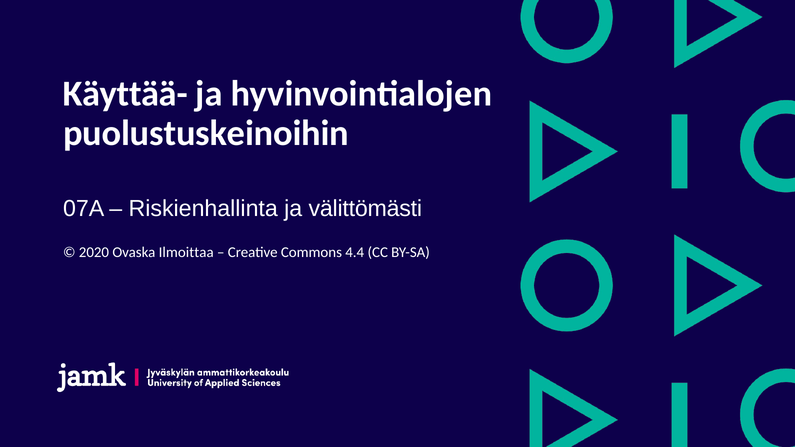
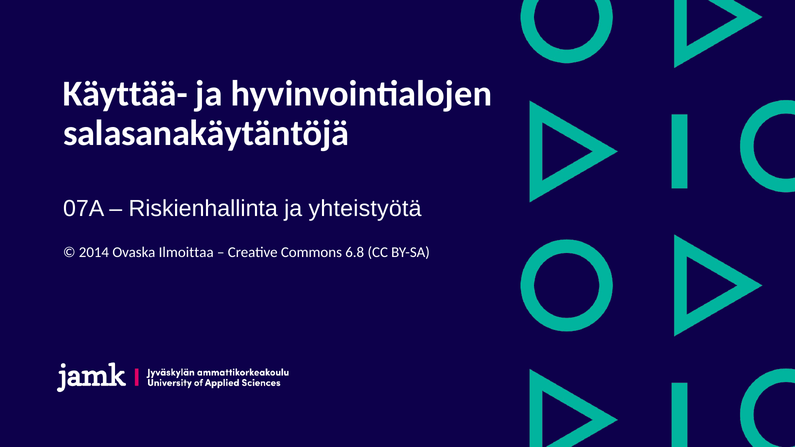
puolustuskeinoihin: puolustuskeinoihin -> salasanakäytäntöjä
välittömästi: välittömästi -> yhteistyötä
2020: 2020 -> 2014
4.4: 4.4 -> 6.8
